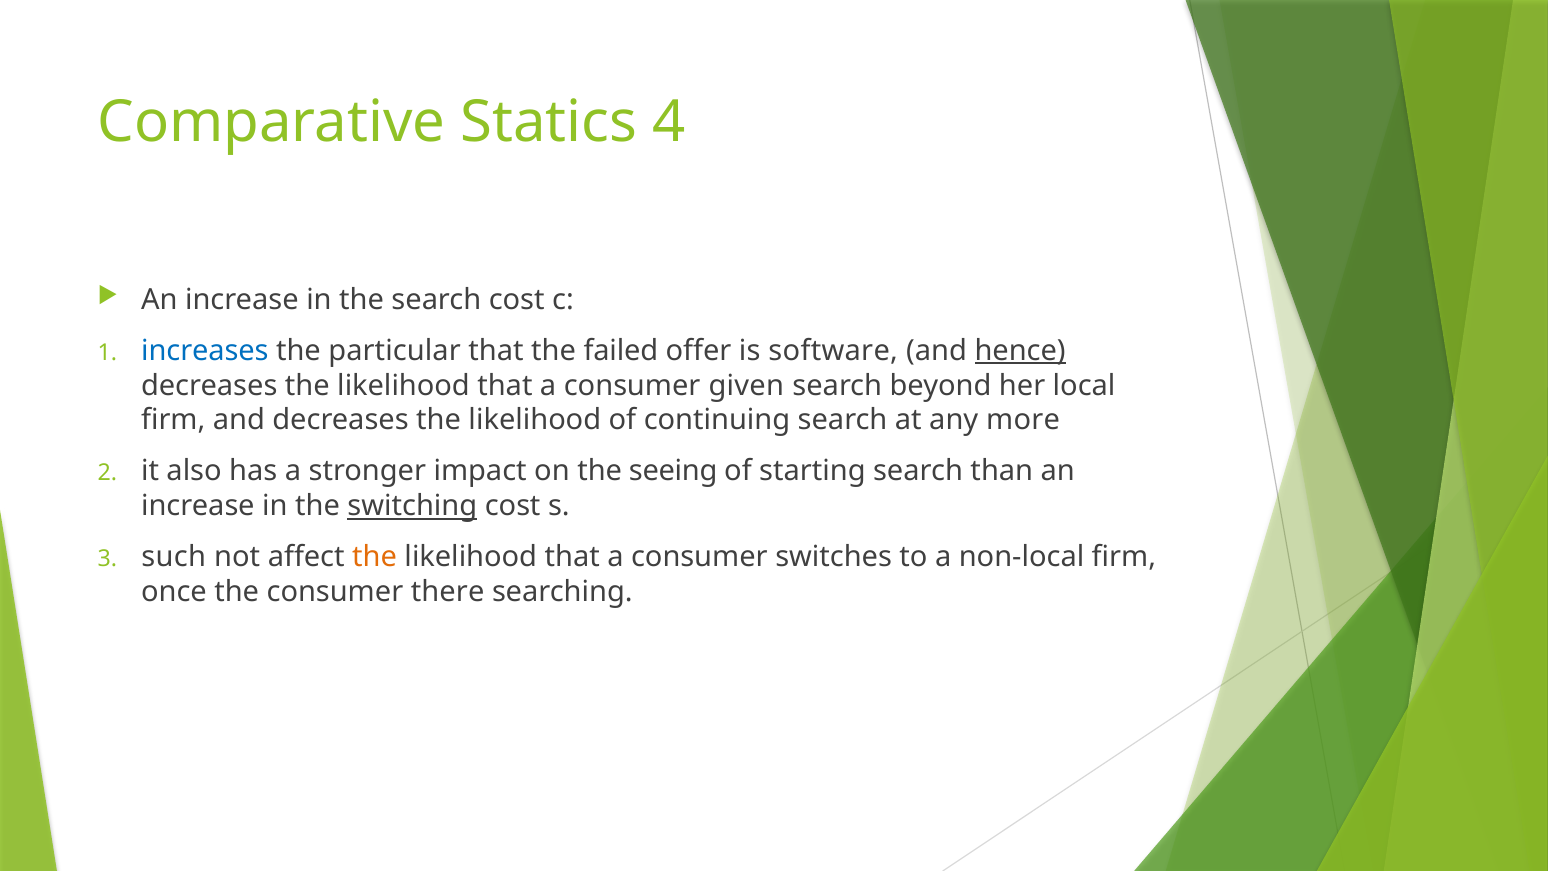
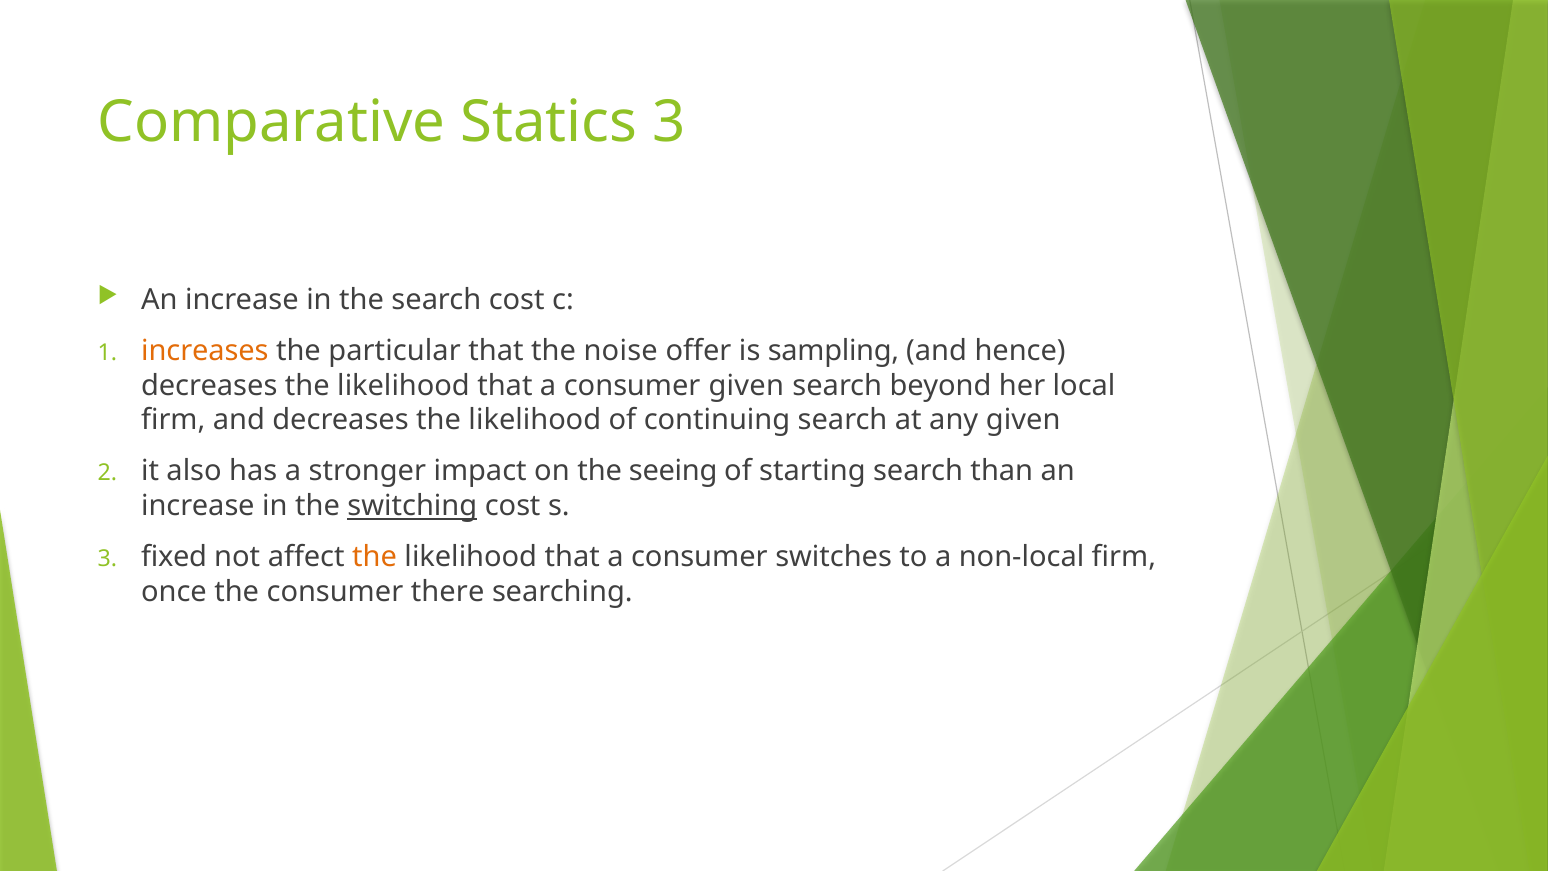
Statics 4: 4 -> 3
increases colour: blue -> orange
failed: failed -> noise
software: software -> sampling
hence underline: present -> none
any more: more -> given
such: such -> fixed
